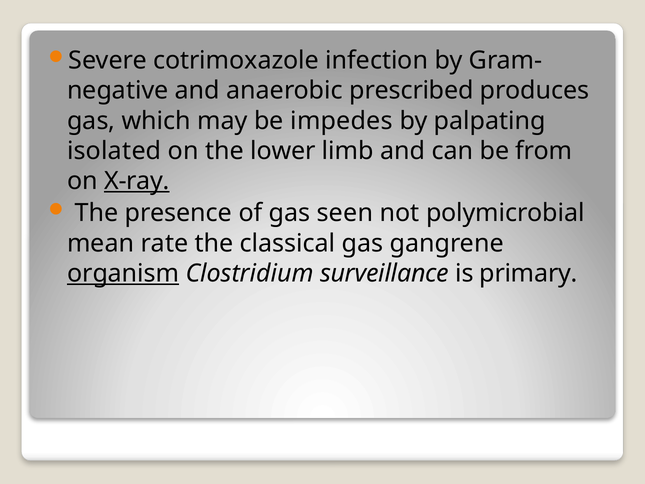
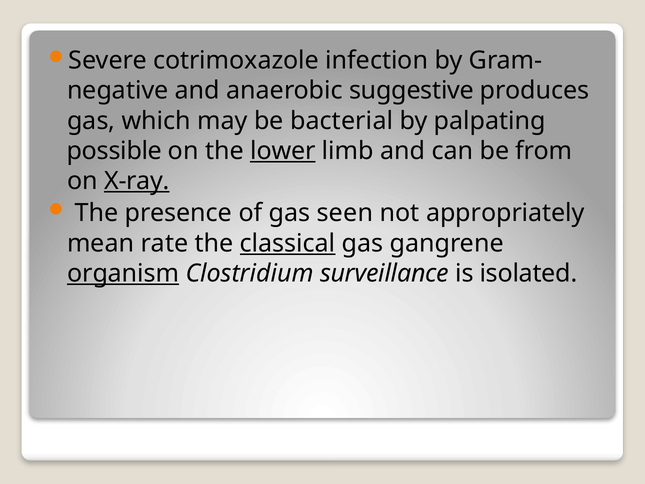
prescribed: prescribed -> suggestive
impedes: impedes -> bacterial
isolated: isolated -> possible
lower underline: none -> present
polymicrobial: polymicrobial -> appropriately
classical underline: none -> present
primary: primary -> isolated
